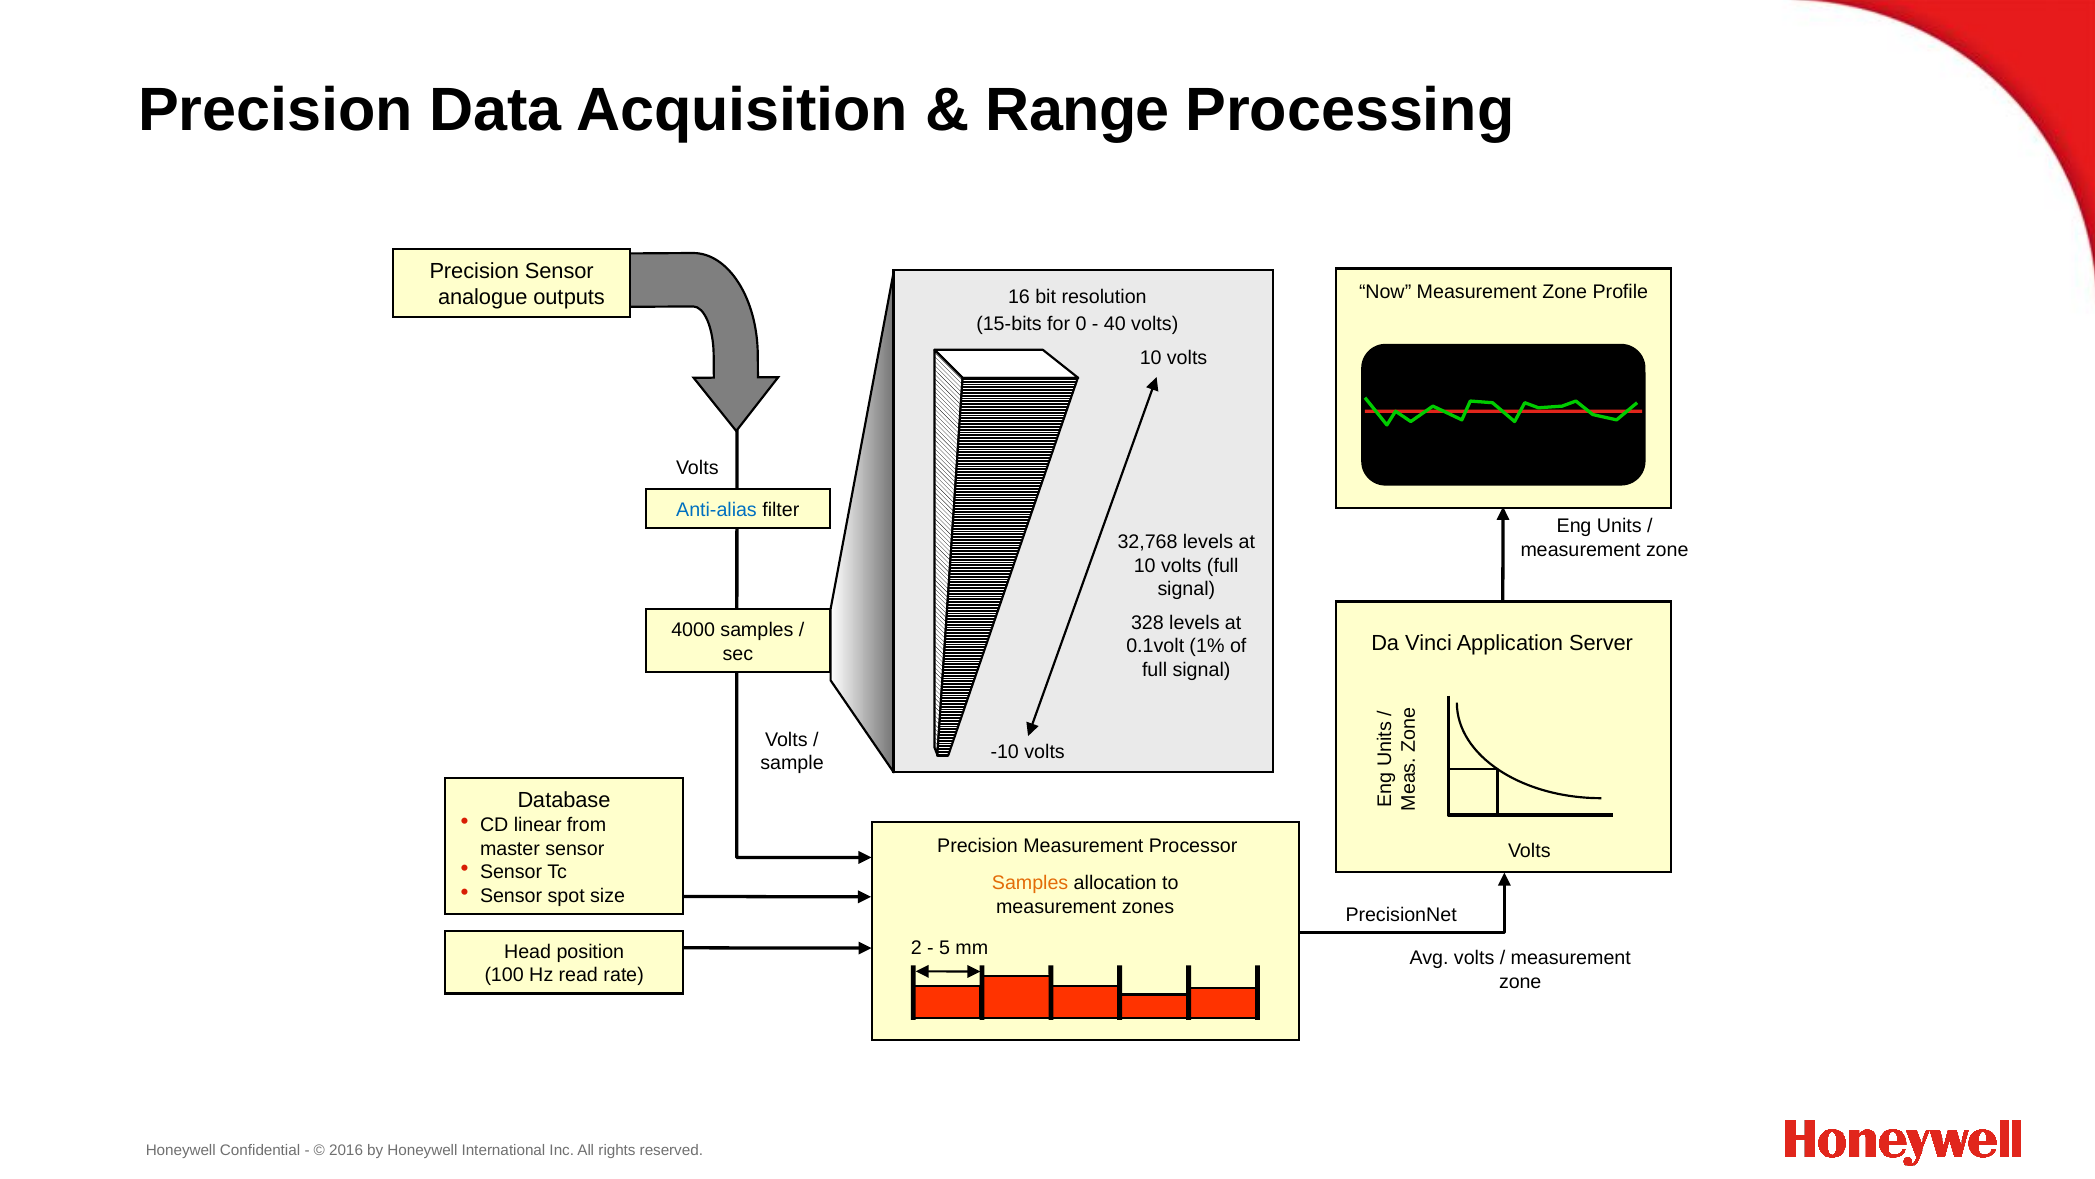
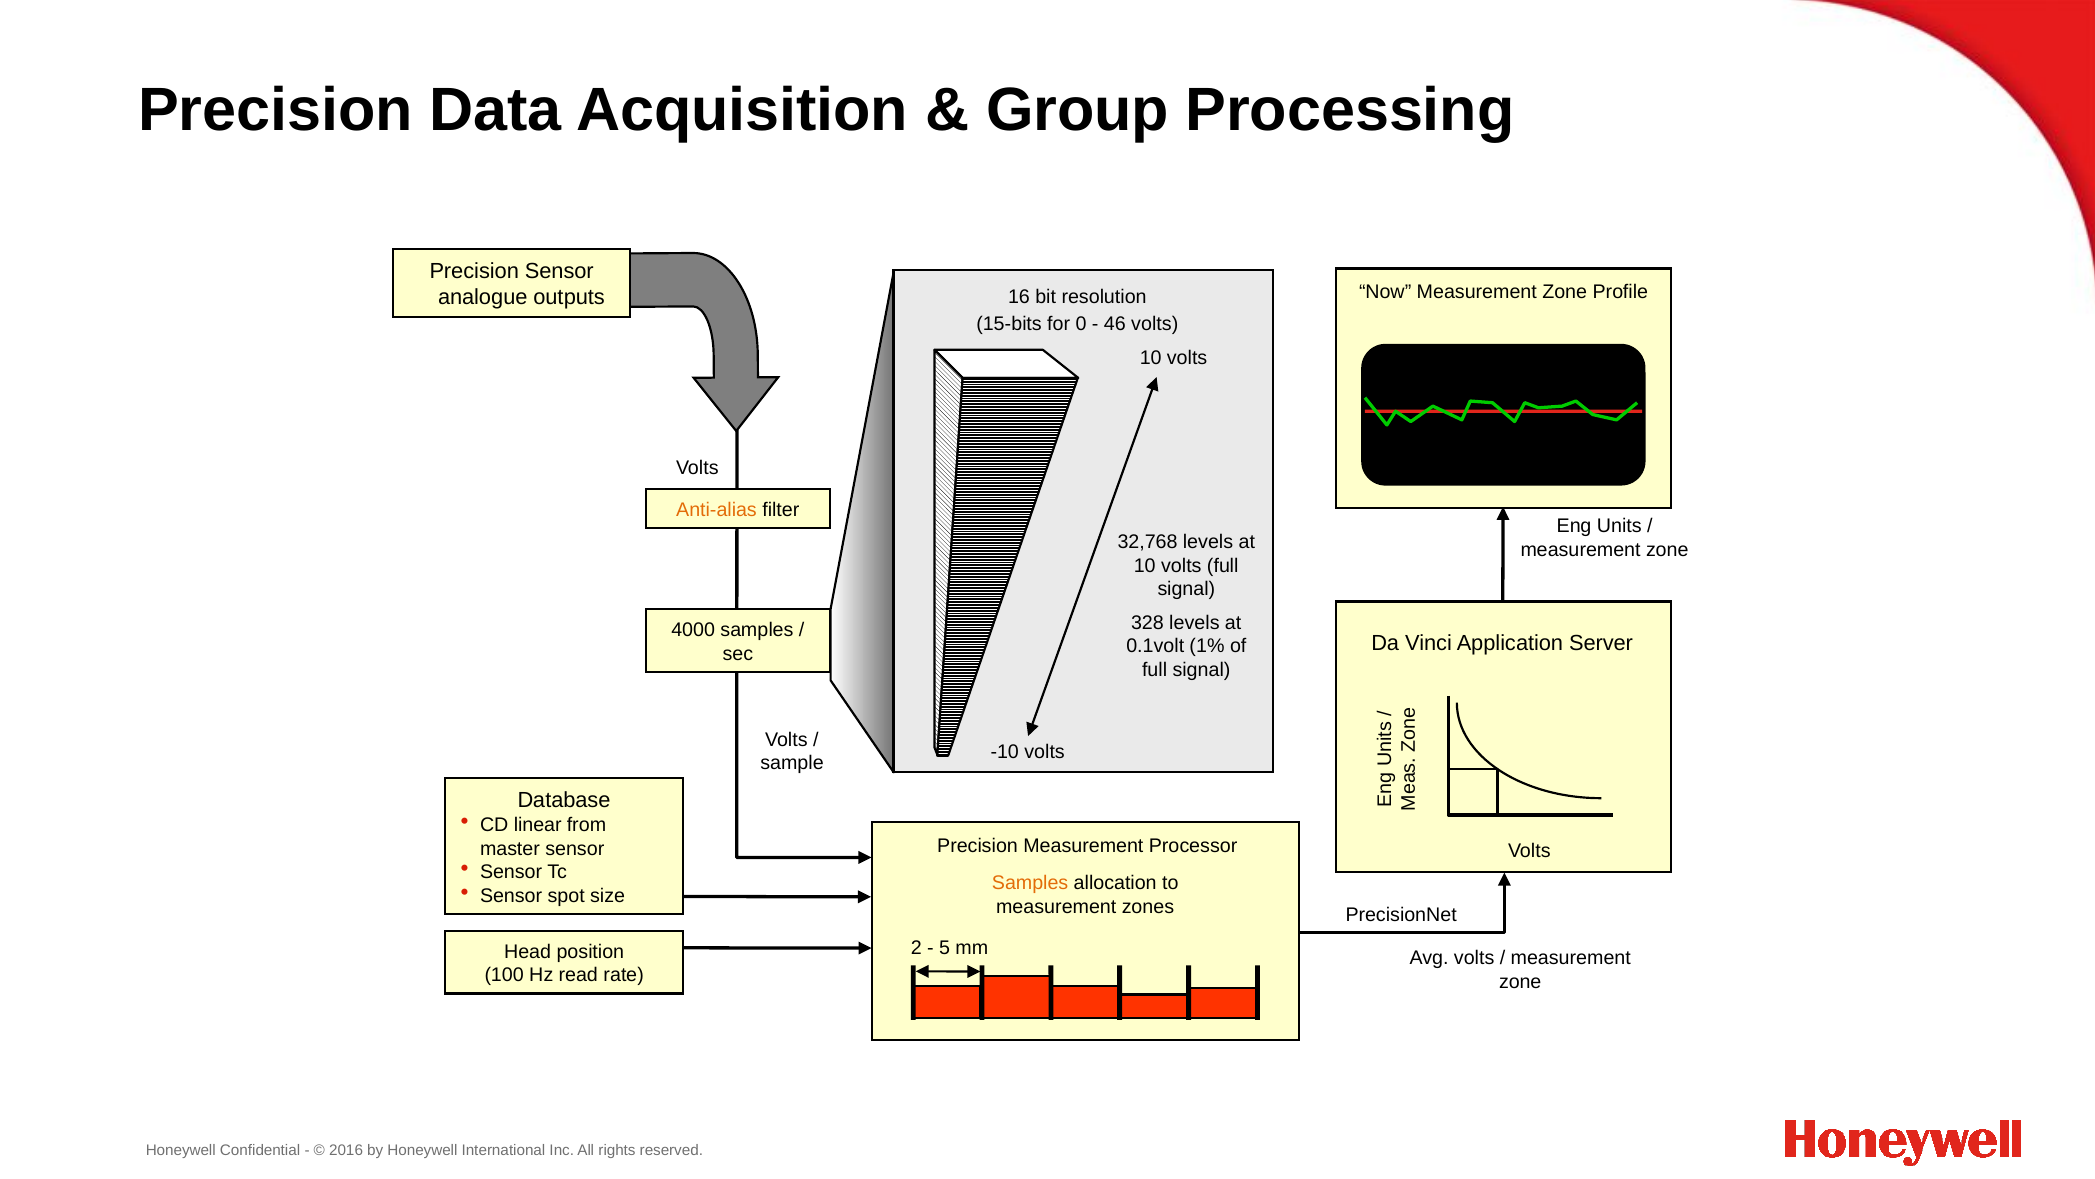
Range: Range -> Group
40: 40 -> 46
Anti-alias colour: blue -> orange
